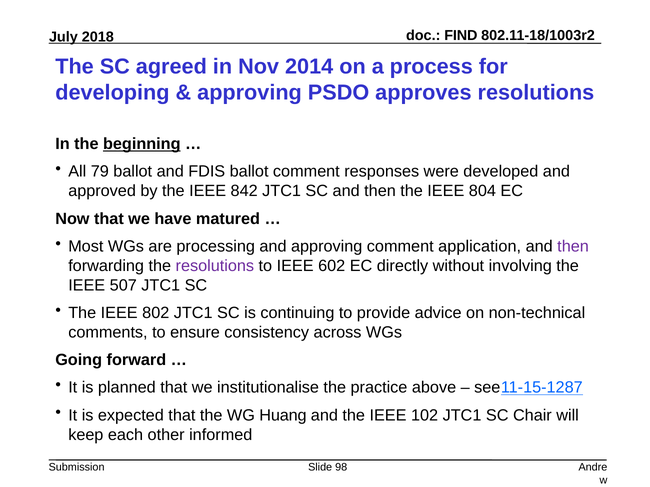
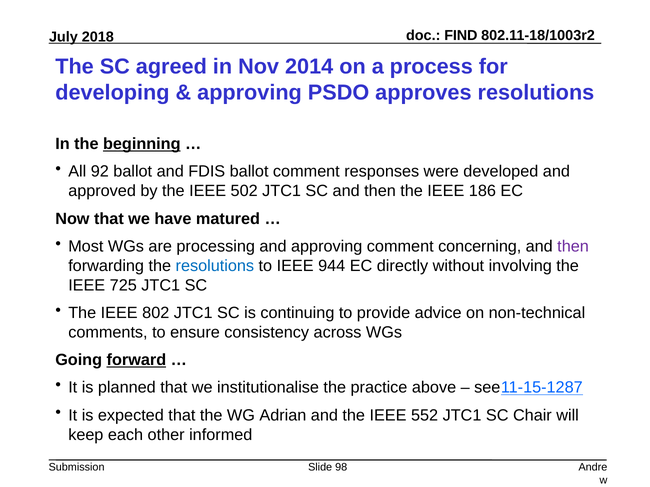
79: 79 -> 92
842: 842 -> 502
804: 804 -> 186
application: application -> concerning
resolutions at (215, 266) colour: purple -> blue
602: 602 -> 944
507: 507 -> 725
forward underline: none -> present
Huang: Huang -> Adrian
102: 102 -> 552
